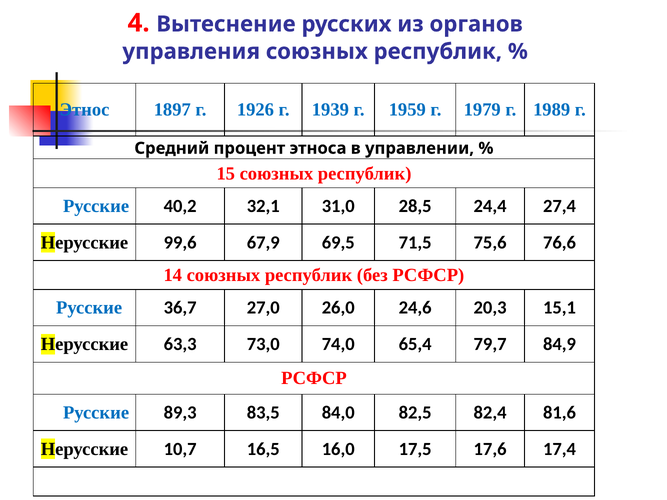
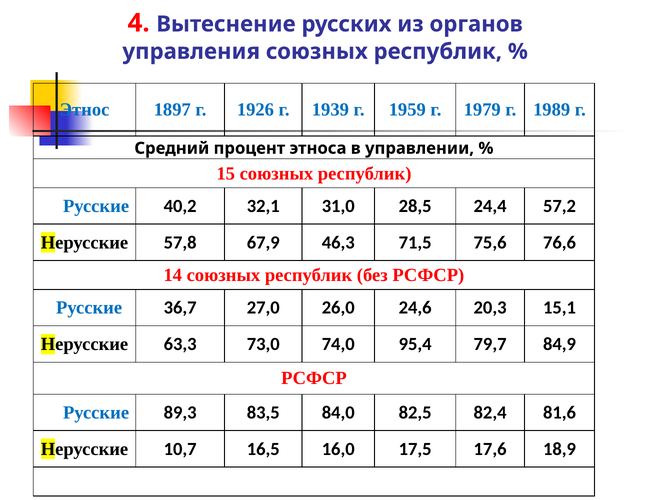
27,4: 27,4 -> 57,2
99,6: 99,6 -> 57,8
69,5: 69,5 -> 46,3
65,4: 65,4 -> 95,4
17,4: 17,4 -> 18,9
